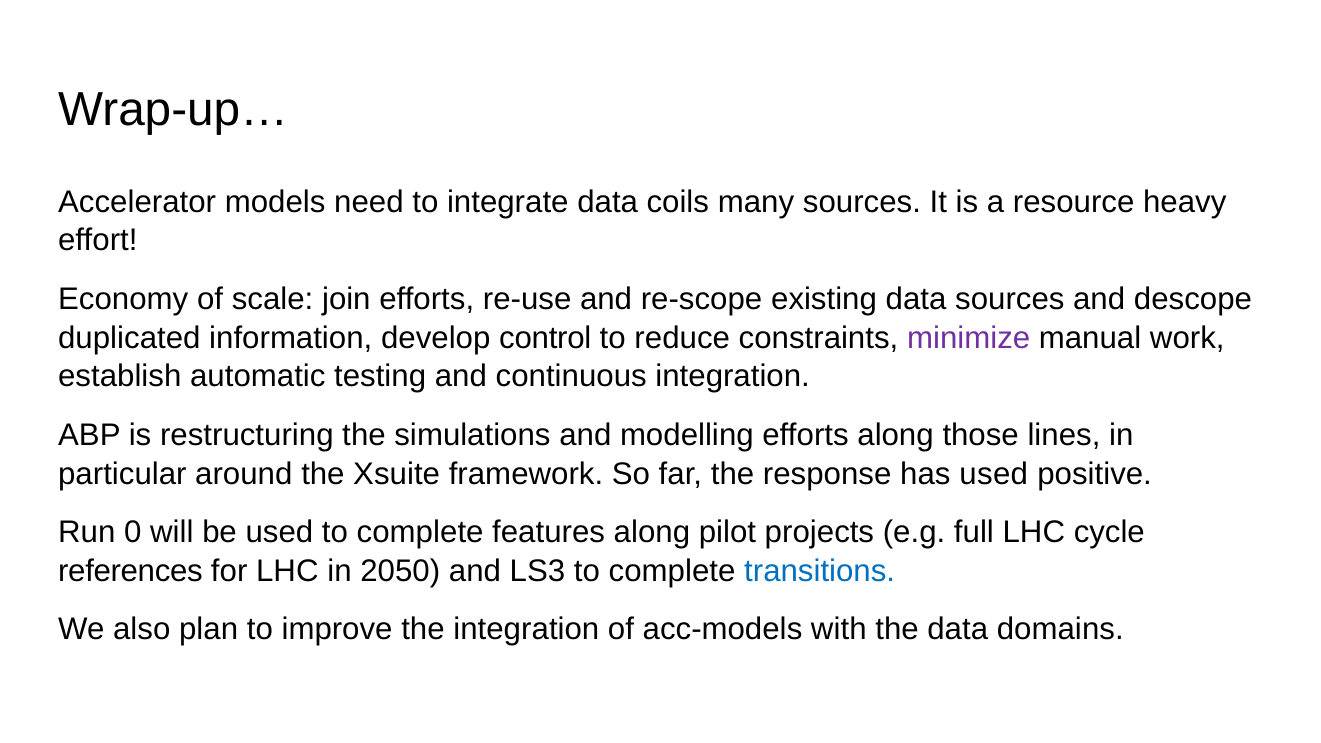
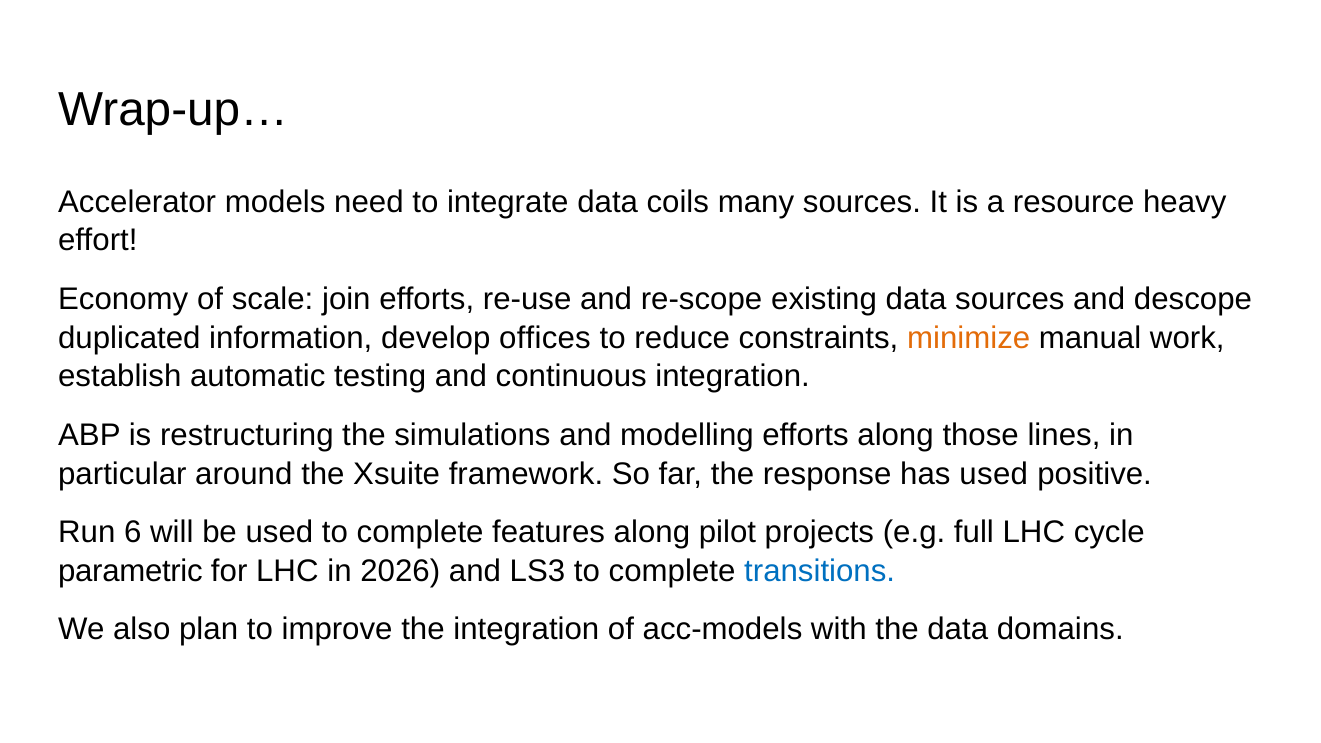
control: control -> offices
minimize colour: purple -> orange
0: 0 -> 6
references: references -> parametric
2050: 2050 -> 2026
